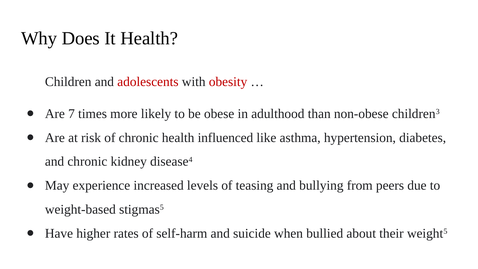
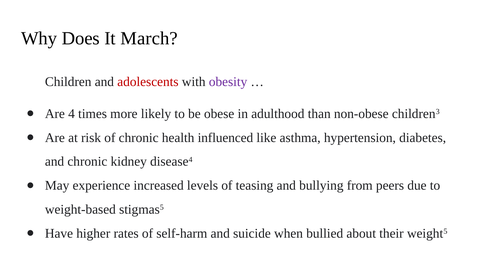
It Health: Health -> March
obesity colour: red -> purple
7: 7 -> 4
